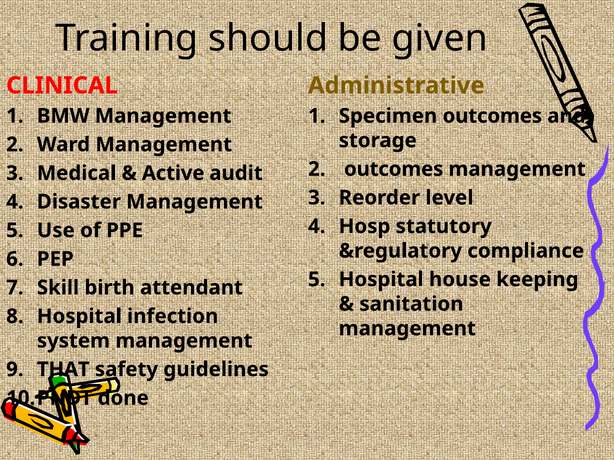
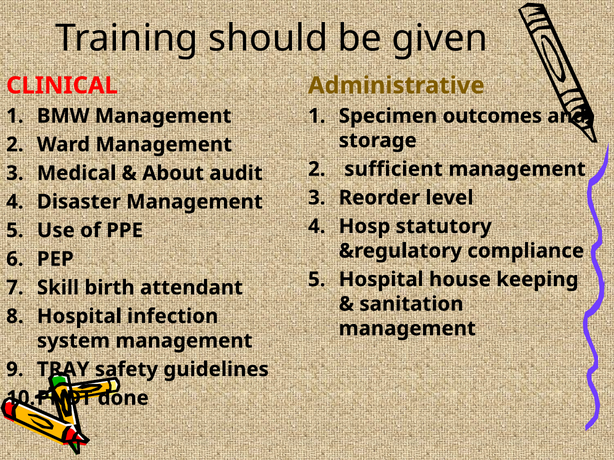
outcomes at (394, 169): outcomes -> sufficient
Active: Active -> About
THAT: THAT -> TRAY
